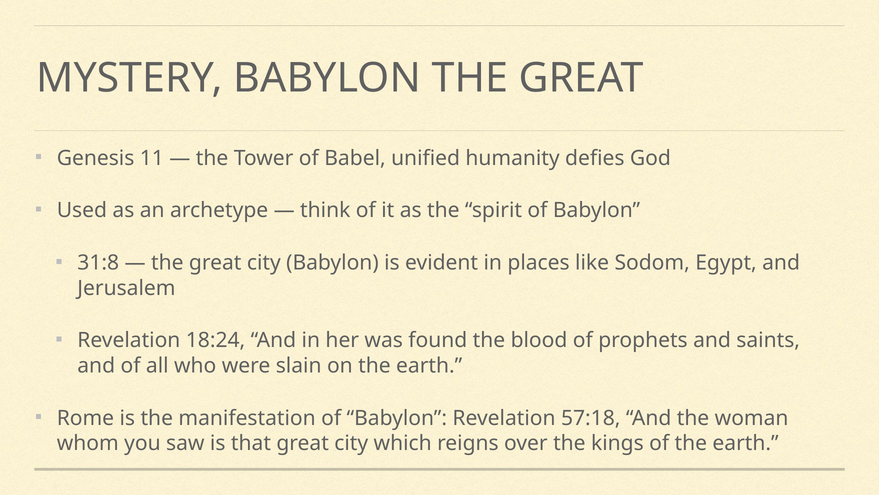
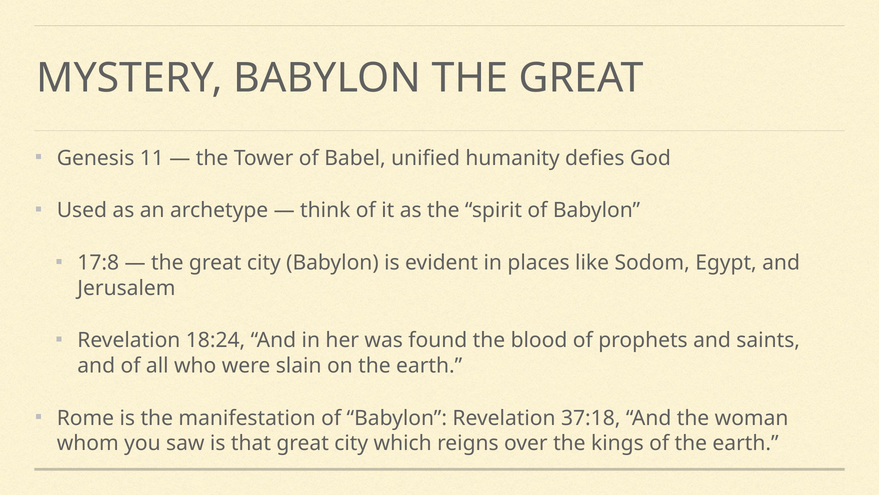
31:8: 31:8 -> 17:8
57:18: 57:18 -> 37:18
